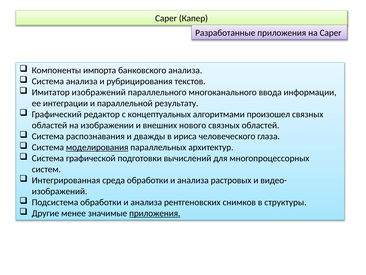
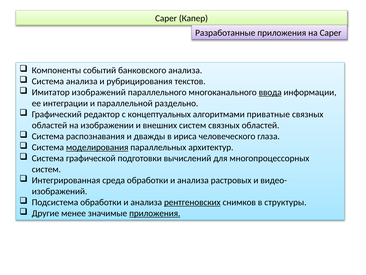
импорта: импорта -> событий
ввода underline: none -> present
результату: результату -> раздельно
произошел: произошел -> приватные
внешних нового: нового -> систем
рентгеновских underline: none -> present
